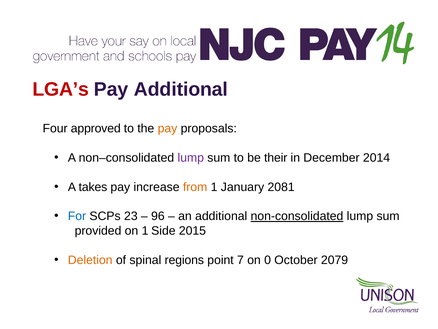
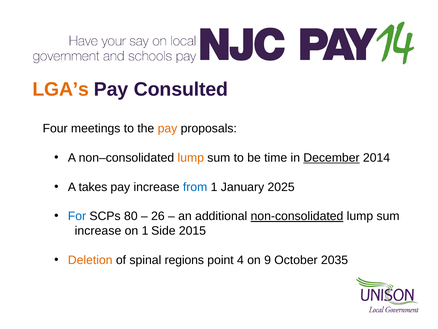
LGA’s colour: red -> orange
Pay Additional: Additional -> Consulted
approved: approved -> meetings
lump at (191, 158) colour: purple -> orange
their: their -> time
December underline: none -> present
from colour: orange -> blue
2081: 2081 -> 2025
23: 23 -> 80
96: 96 -> 26
provided at (98, 231): provided -> increase
7: 7 -> 4
0: 0 -> 9
2079: 2079 -> 2035
